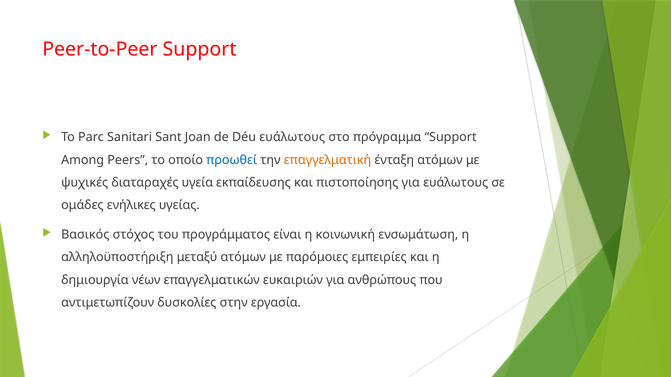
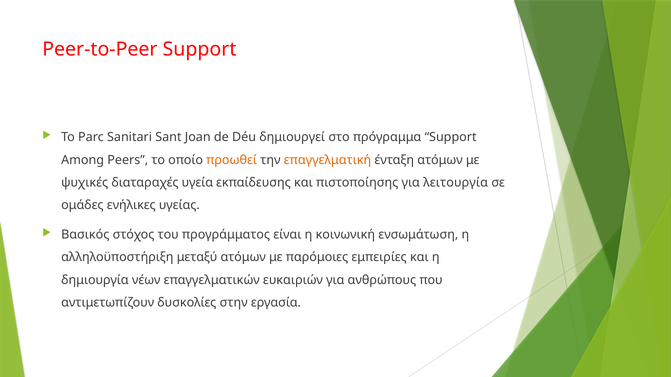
Déu ευάλωτους: ευάλωτους -> δημιουργεί
προωθεί colour: blue -> orange
για ευάλωτους: ευάλωτους -> λειτουργία
